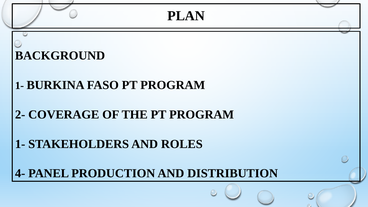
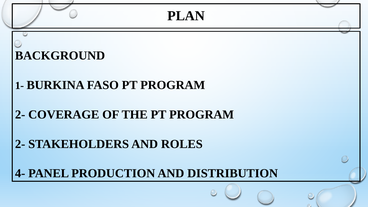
1- at (20, 144): 1- -> 2-
